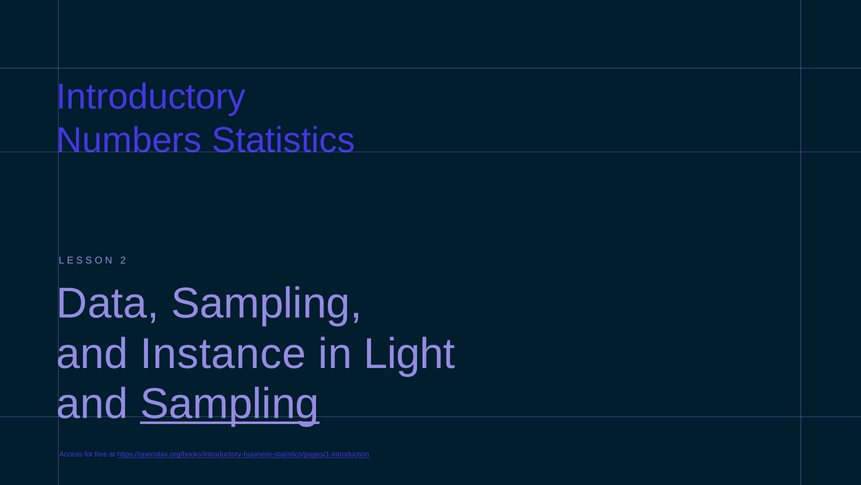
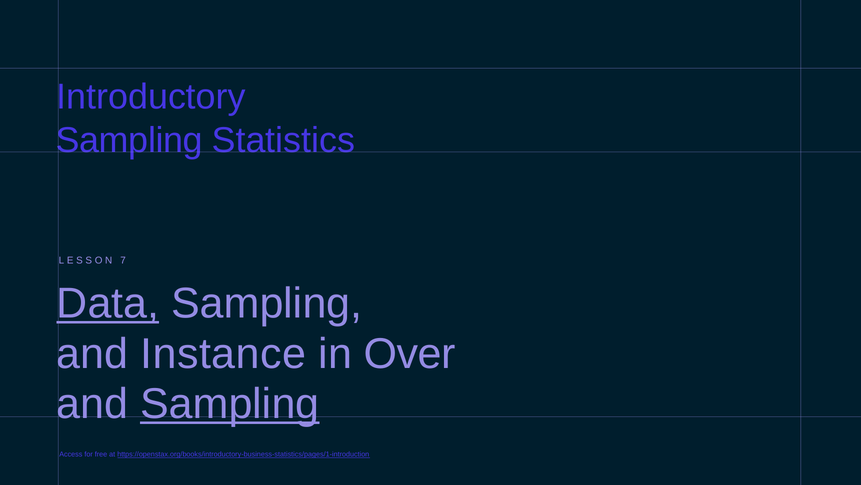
Numbers at (129, 140): Numbers -> Sampling
2: 2 -> 7
Data underline: none -> present
Light: Light -> Over
